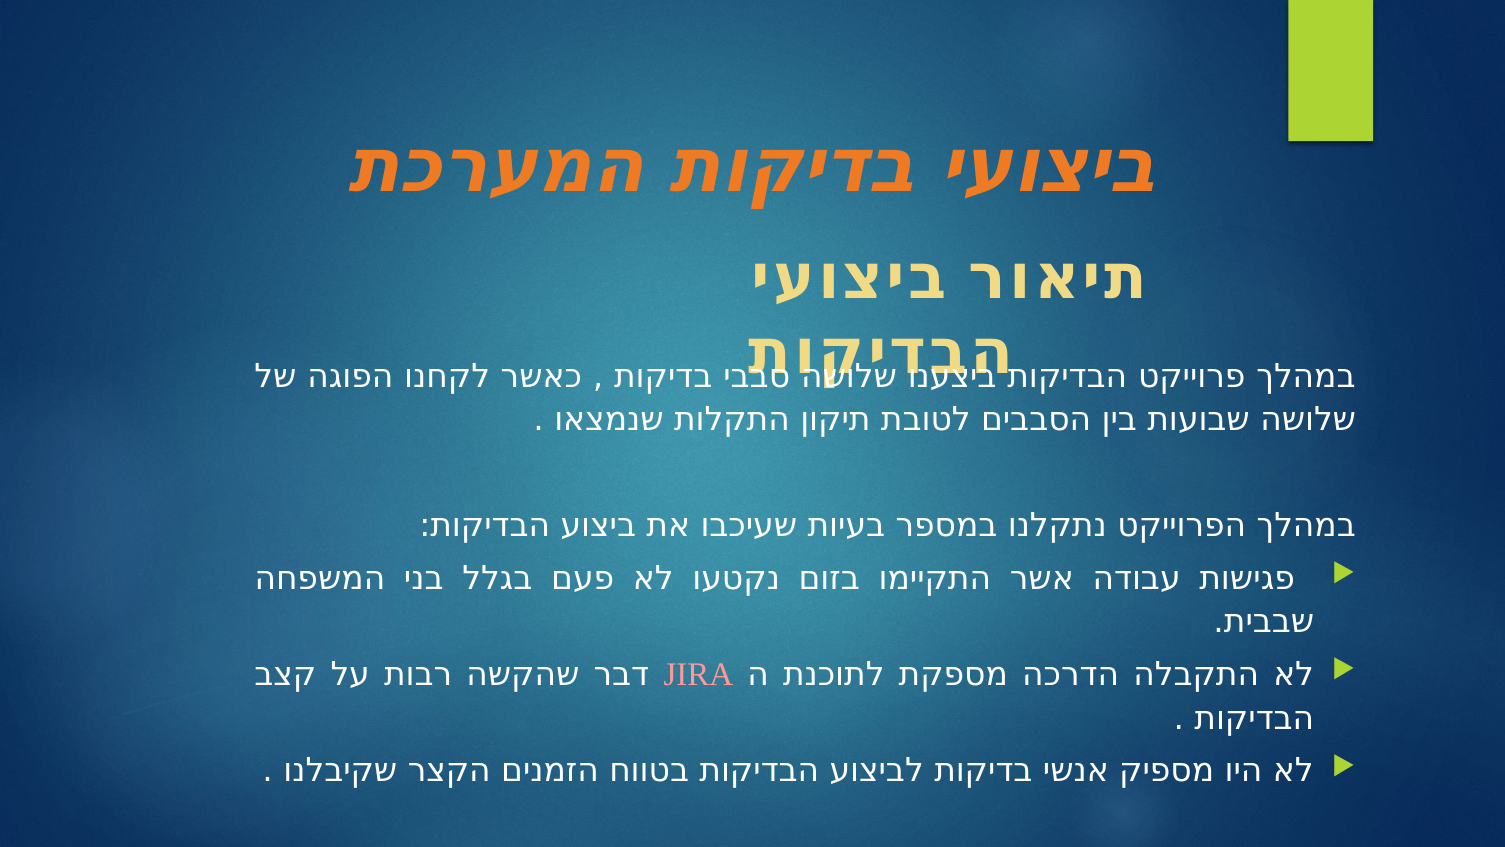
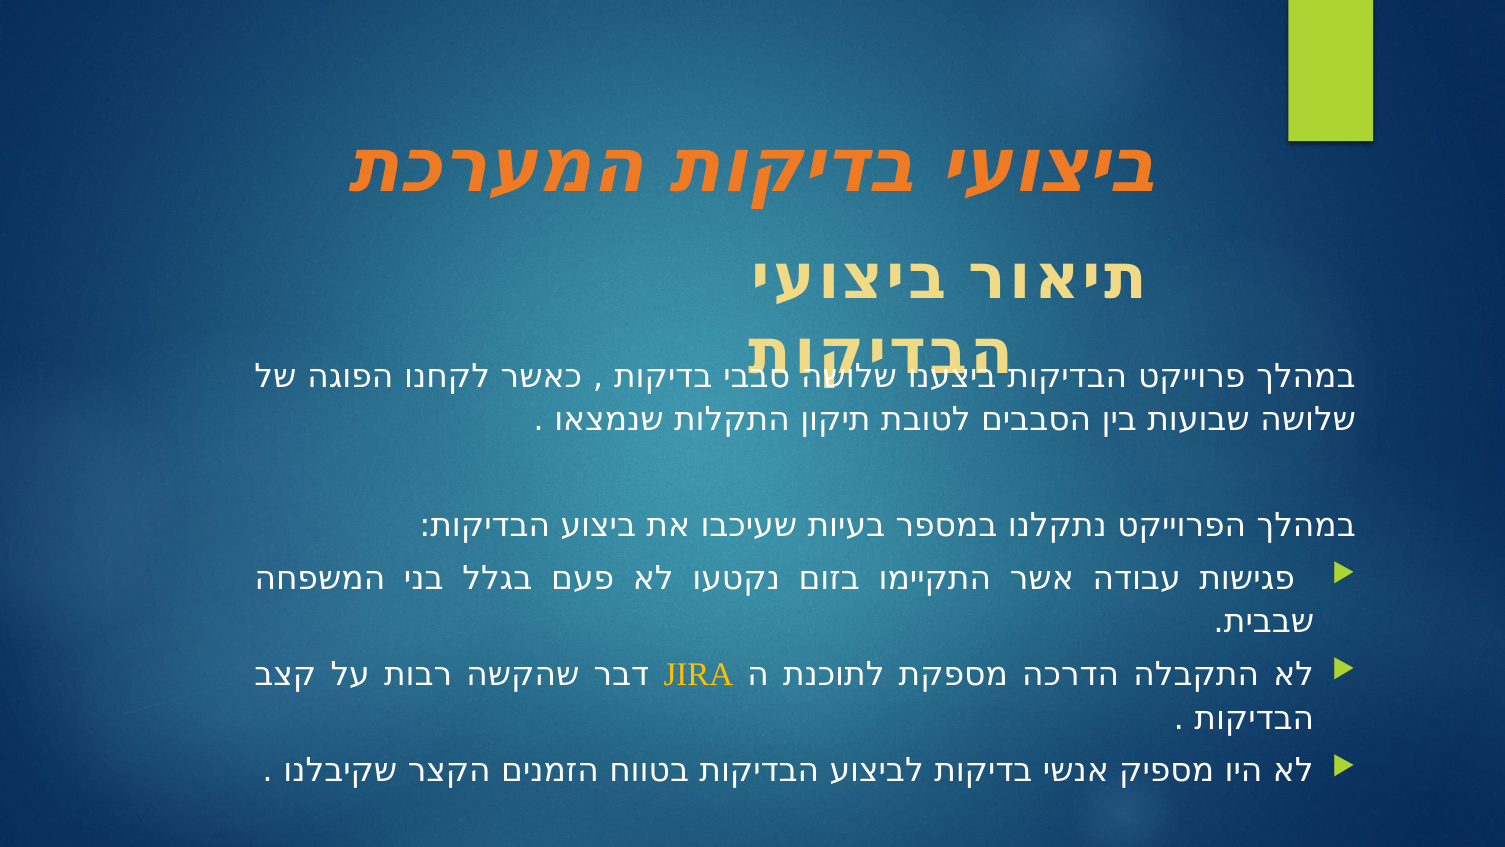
JIRA colour: pink -> yellow
